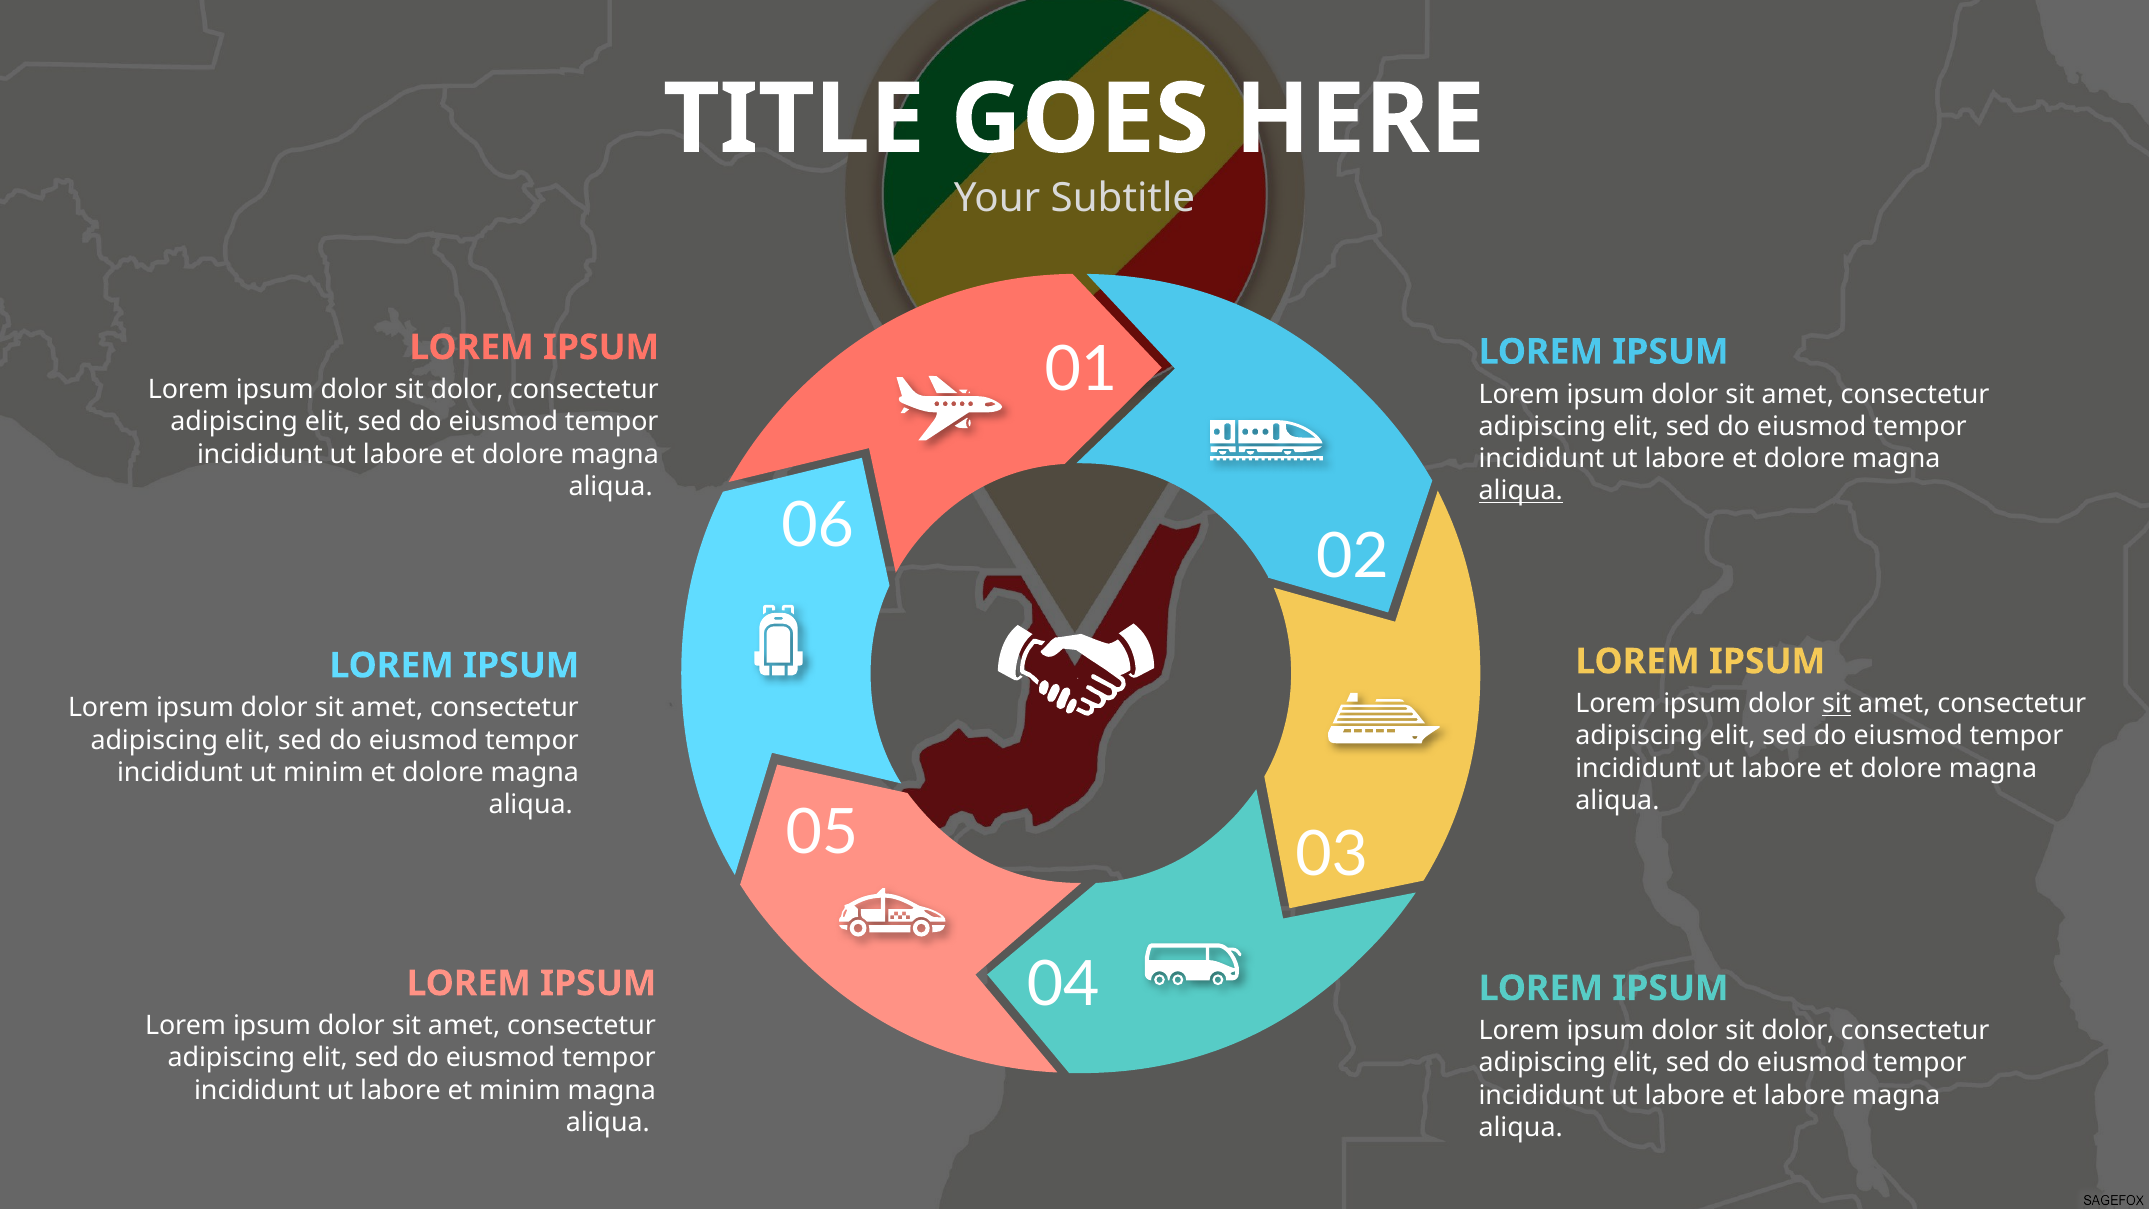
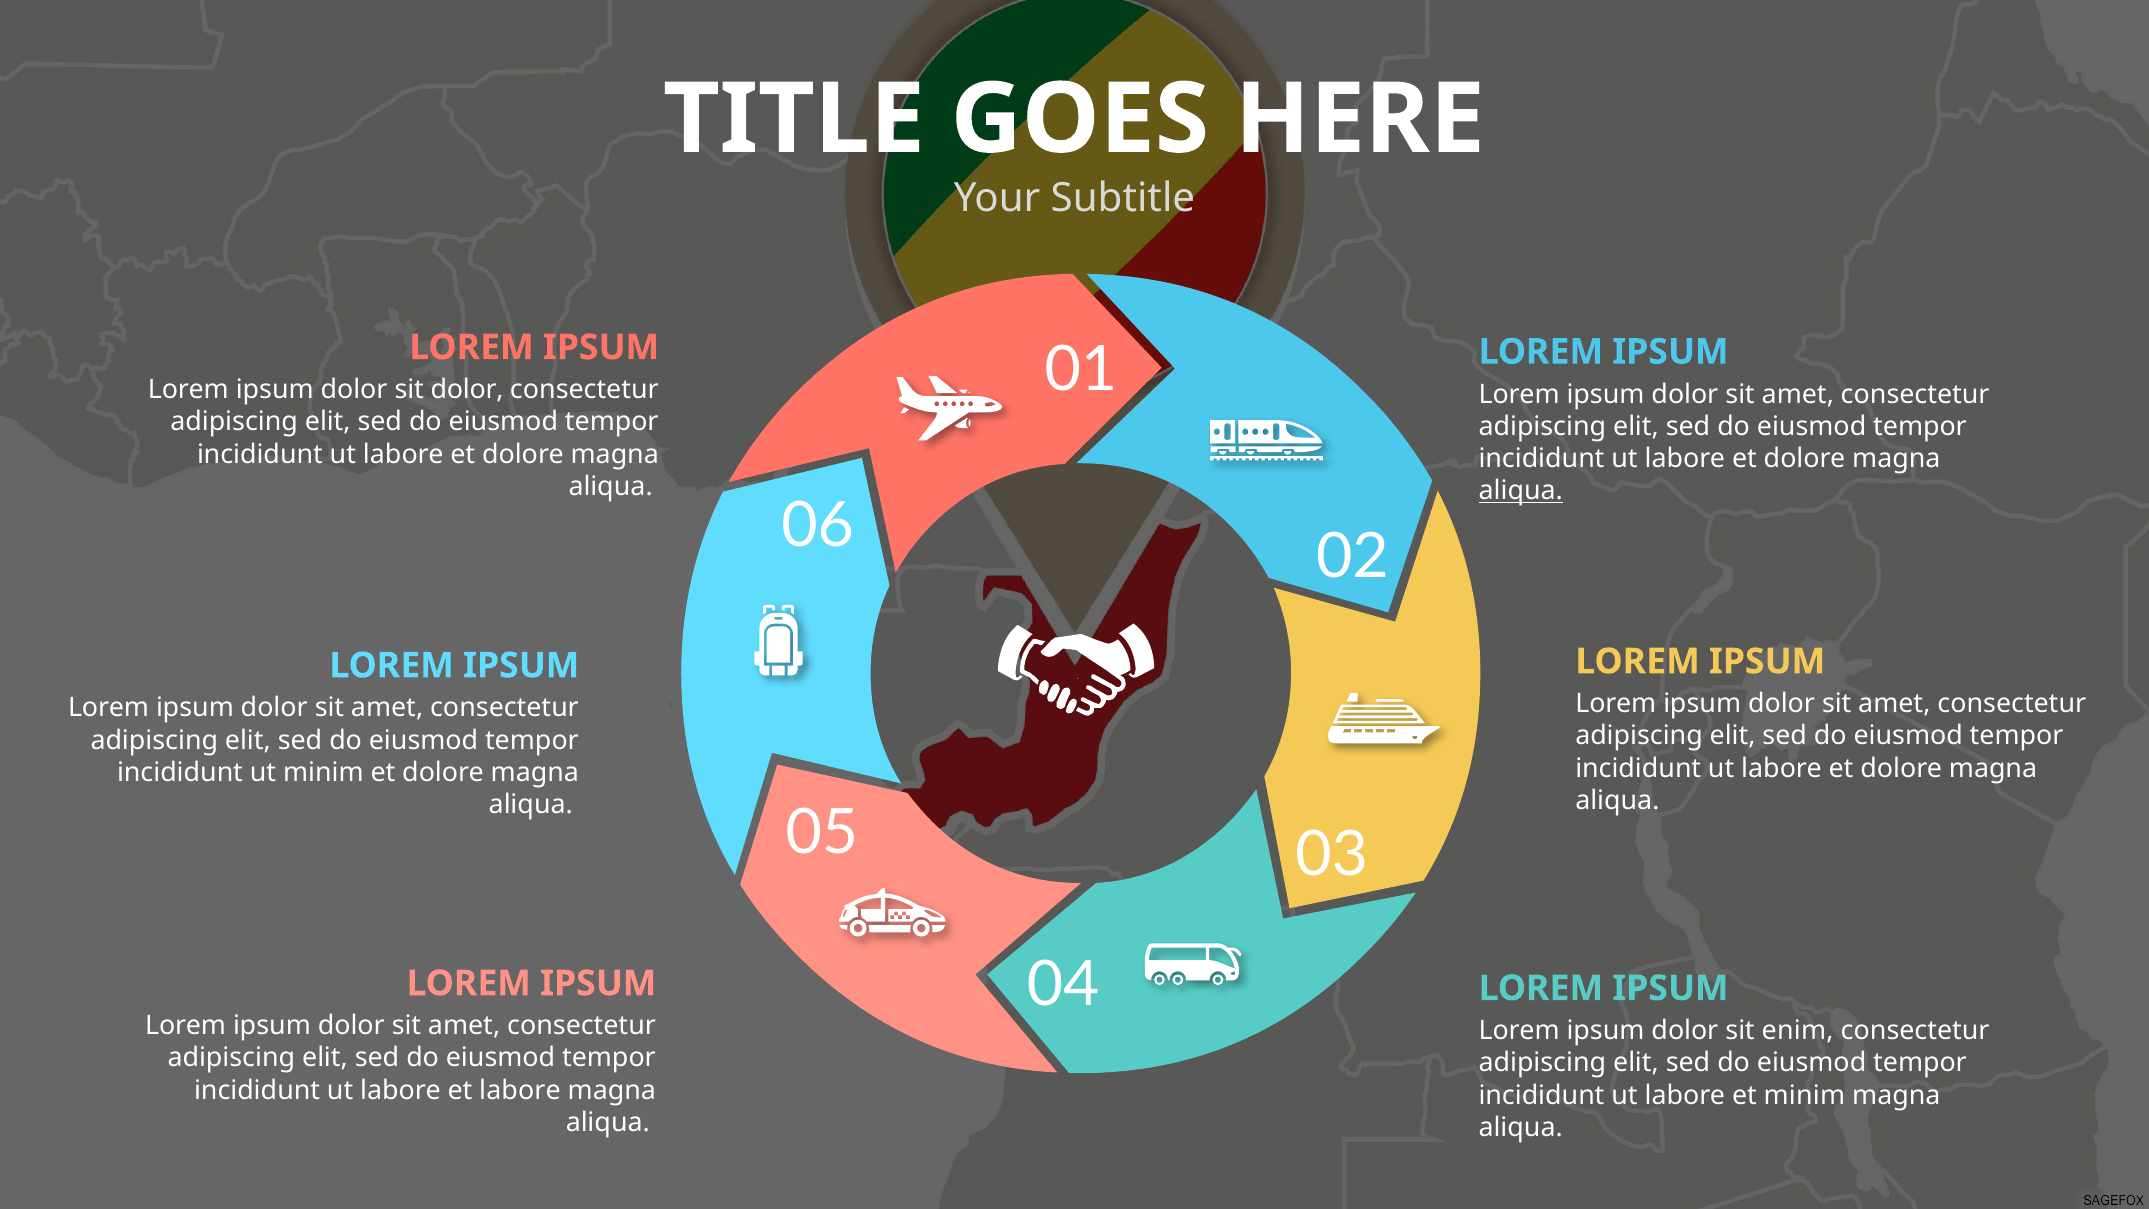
sit at (1837, 704) underline: present -> none
dolor at (1798, 1031): dolor -> enim
et minim: minim -> labore
et labore: labore -> minim
